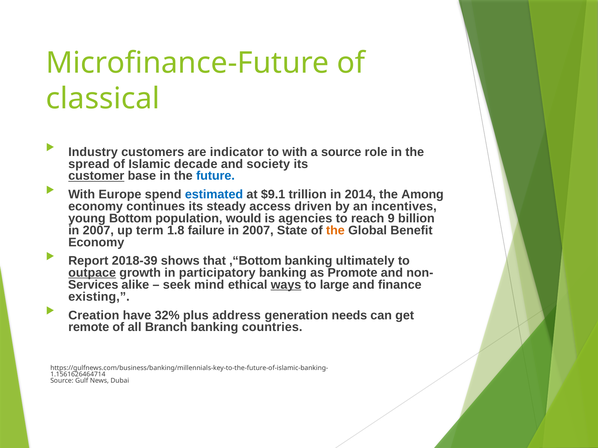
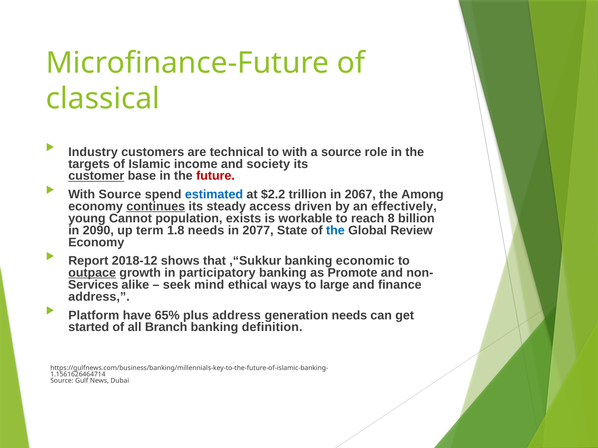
indicator: indicator -> technical
spread: spread -> targets
decade: decade -> income
future colour: blue -> red
With Europe: Europe -> Source
$9.1: $9.1 -> $2.2
2014: 2014 -> 2067
continues underline: none -> present
incentives: incentives -> effectively
Bottom: Bottom -> Cannot
would: would -> exists
agencies: agencies -> workable
9: 9 -> 8
2007 at (98, 231): 2007 -> 2090
1.8 failure: failure -> needs
2007 at (258, 231): 2007 -> 2077
the at (335, 231) colour: orange -> blue
Benefit: Benefit -> Review
2018-39: 2018-39 -> 2018-12
,“Bottom: ,“Bottom -> ,“Sukkur
ultimately: ultimately -> economic
ways underline: present -> none
existing at (99, 297): existing -> address
Creation: Creation -> Platform
32%: 32% -> 65%
remote: remote -> started
countries: countries -> definition
